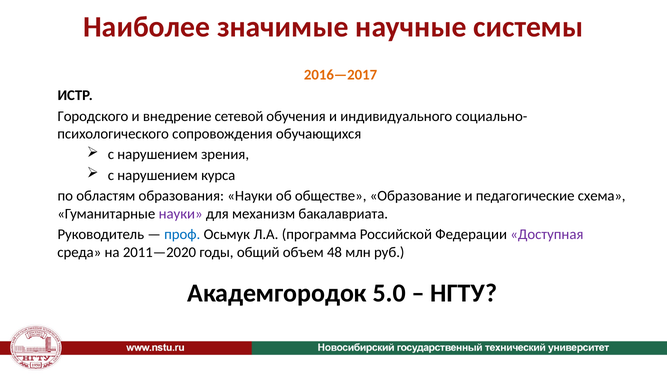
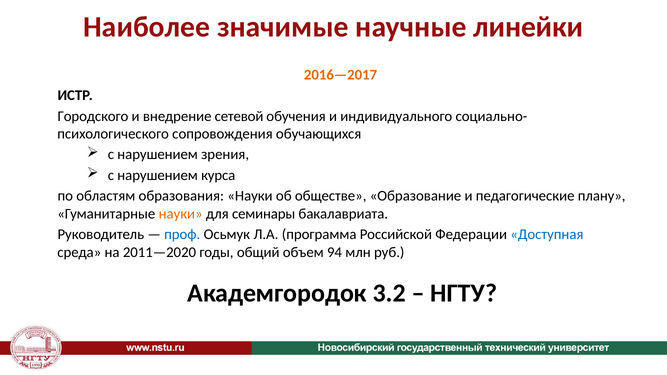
системы: системы -> линейки
схема: схема -> плану
науки at (181, 214) colour: purple -> orange
механизм: механизм -> семинары
Доступная colour: purple -> blue
48: 48 -> 94
5.0: 5.0 -> 3.2
